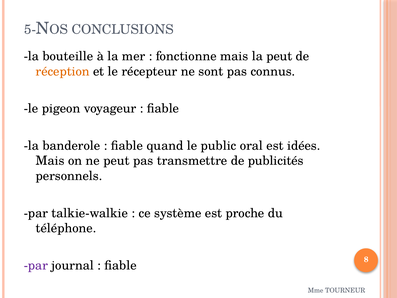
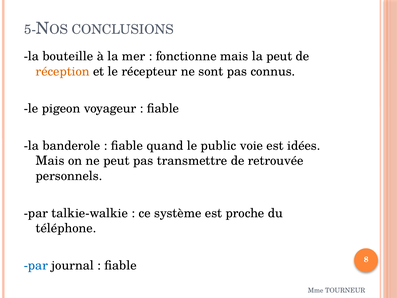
oral: oral -> voie
publicités: publicités -> retrouvée
par at (36, 265) colour: purple -> blue
